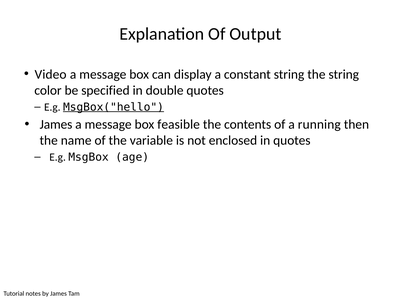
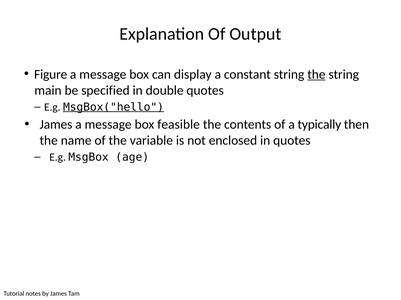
Video: Video -> Figure
the at (316, 74) underline: none -> present
color: color -> main
running: running -> typically
